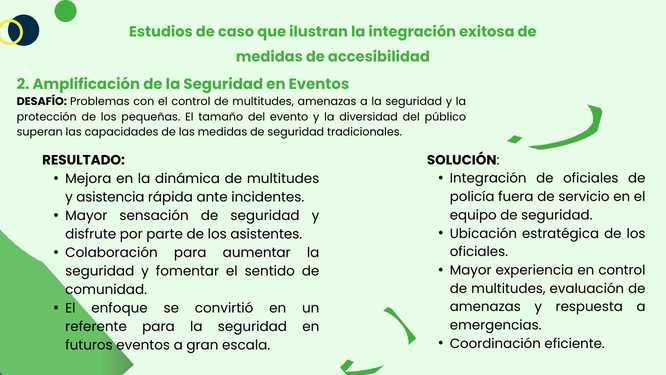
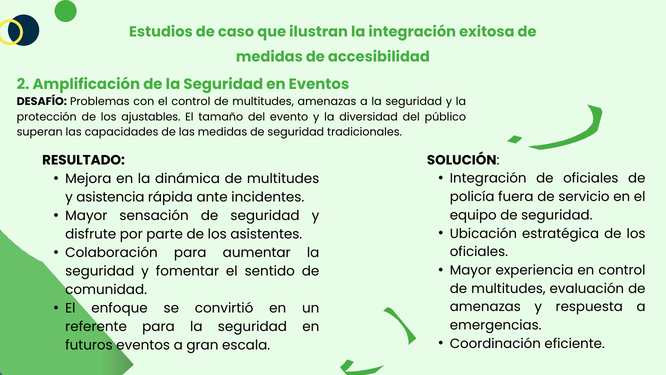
pequeñas: pequeñas -> ajustables
